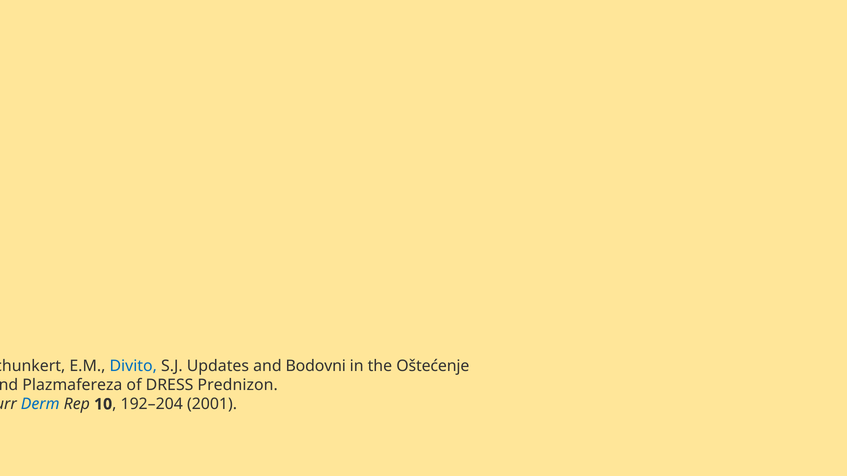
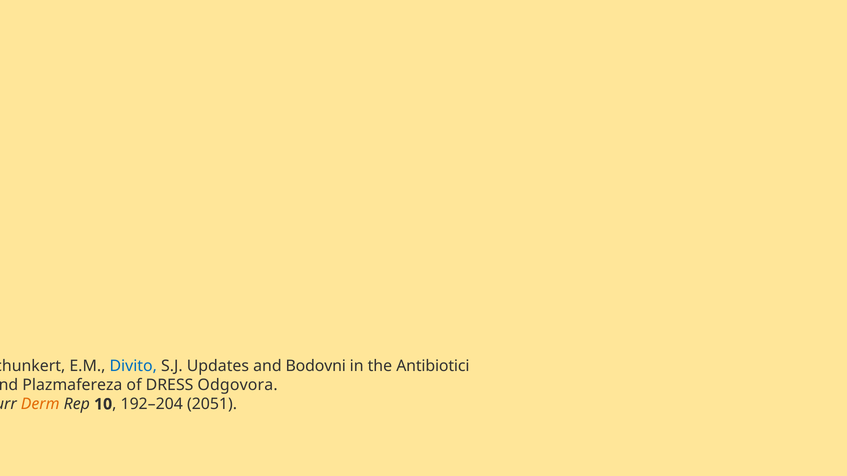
Oštećenje: Oštećenje -> Antibiotici
Prednizon: Prednizon -> Odgovora
Derm colour: blue -> orange
2001: 2001 -> 2051
